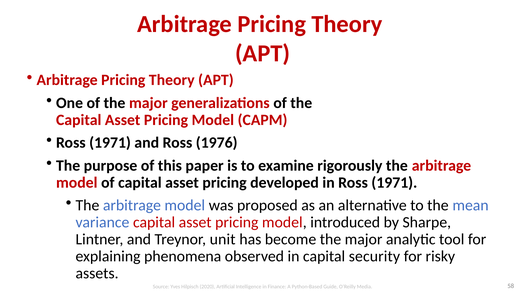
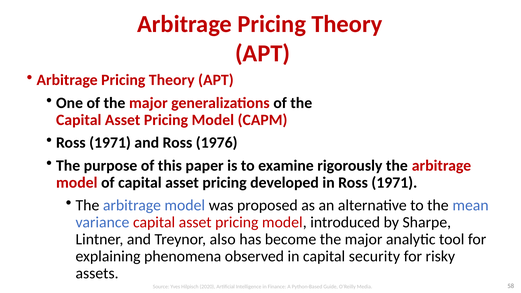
unit: unit -> also
